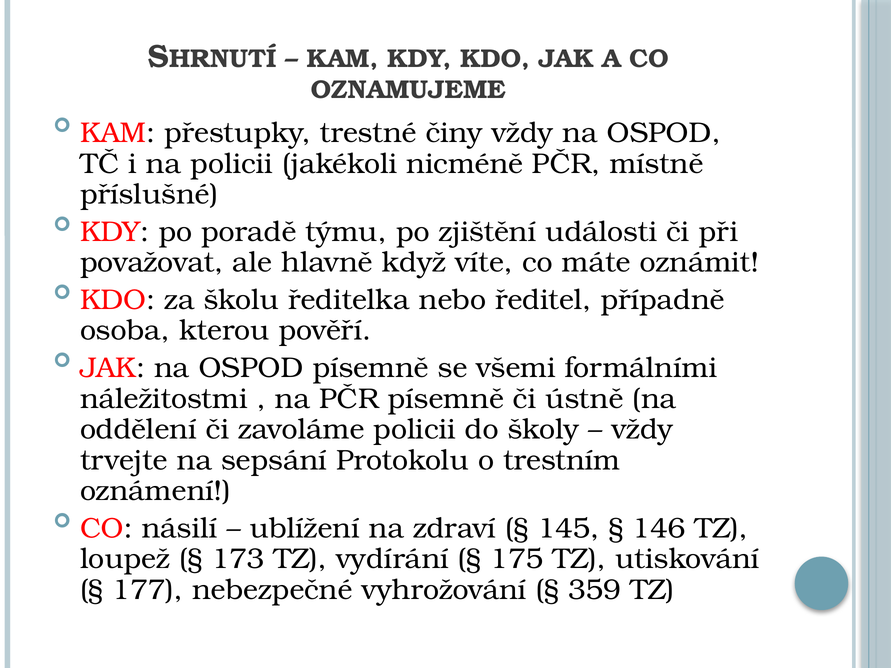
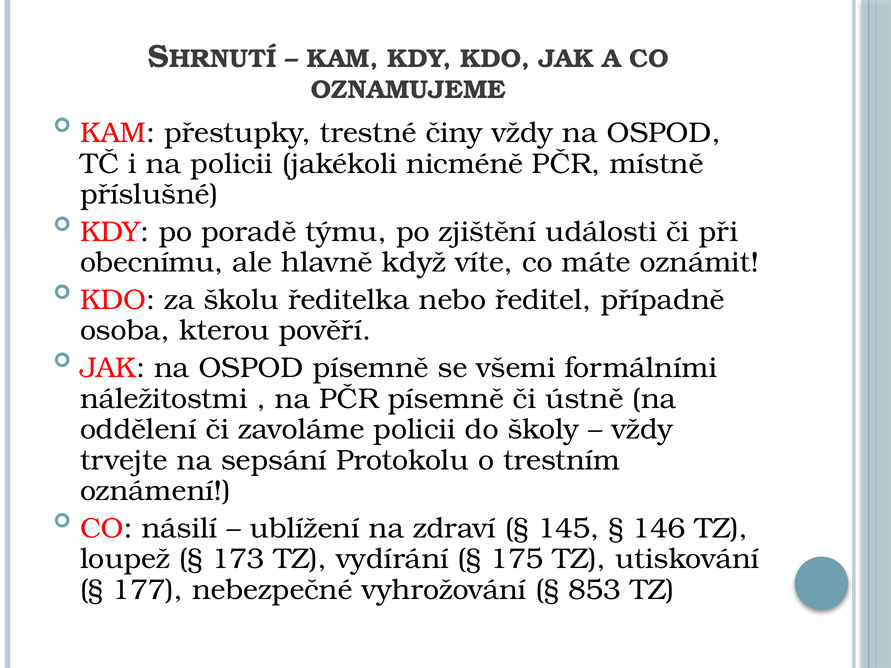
považovat: považovat -> obecnímu
359: 359 -> 853
